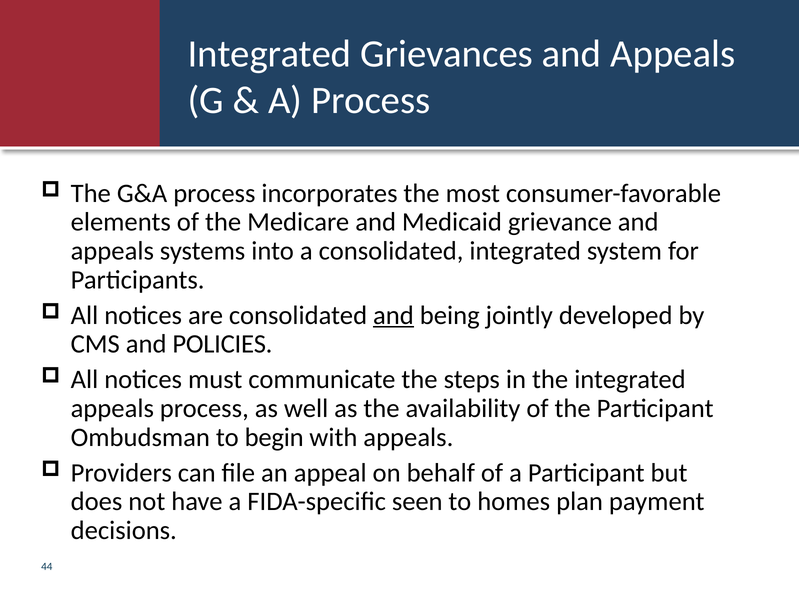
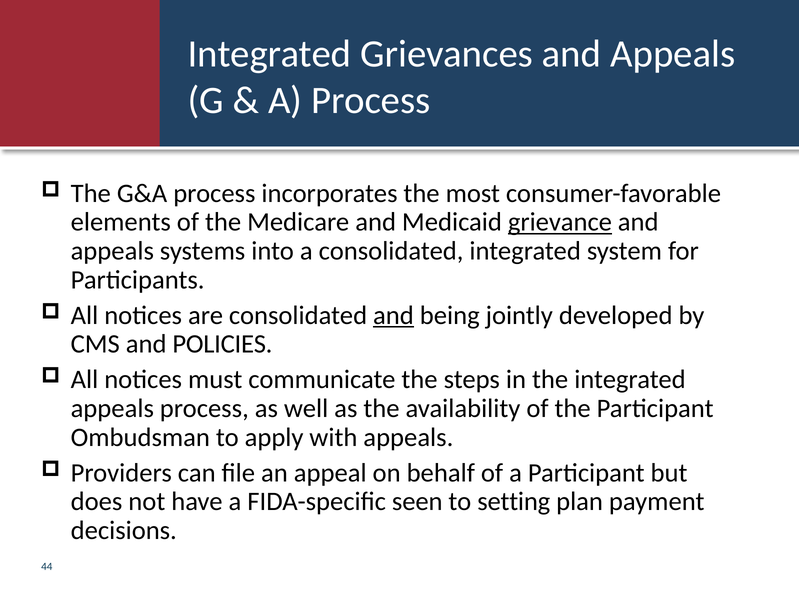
grievance underline: none -> present
begin: begin -> apply
homes: homes -> setting
